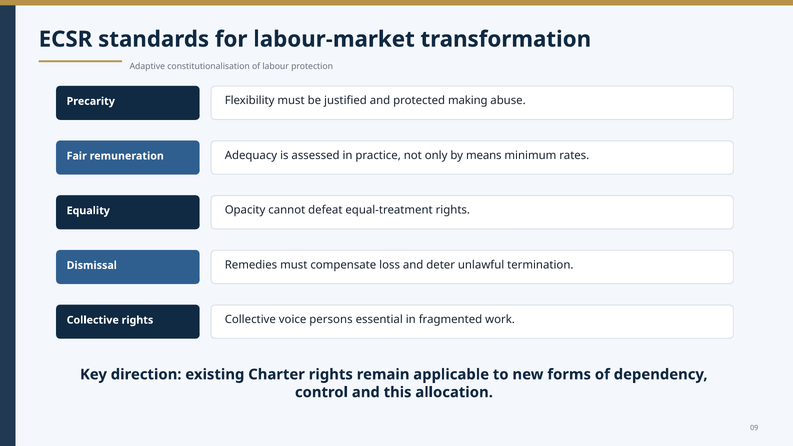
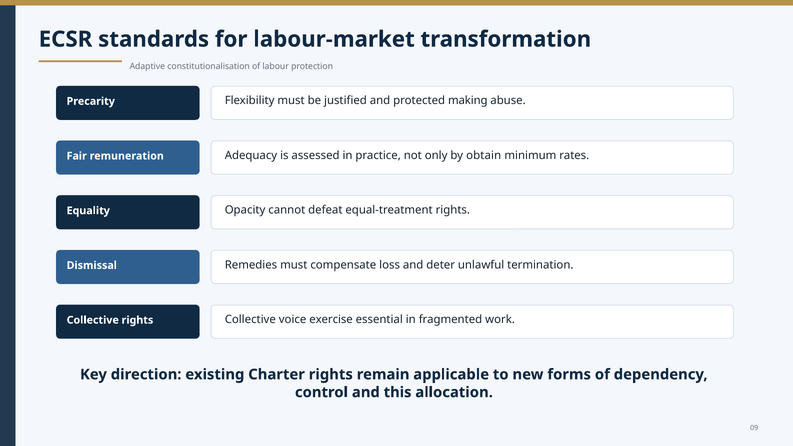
means: means -> obtain
persons: persons -> exercise
